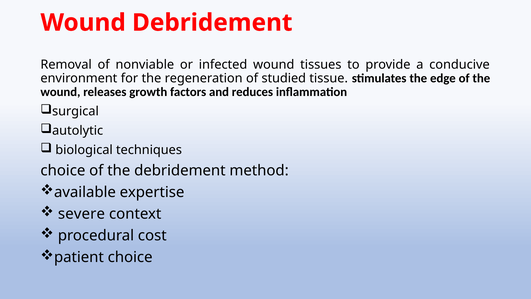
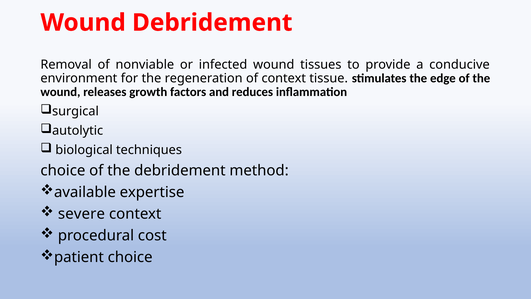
of studied: studied -> context
